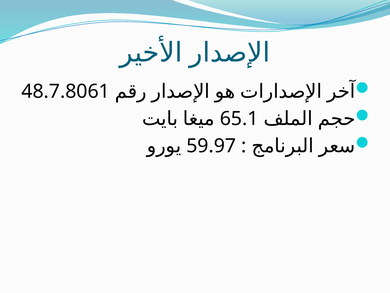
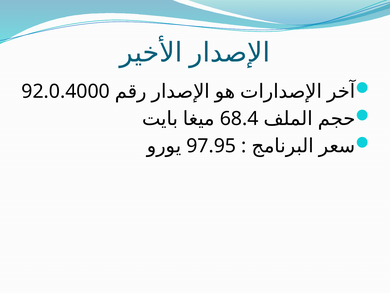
48.7.8061: 48.7.8061 -> 92.0.4000
65.1: 65.1 -> 68.4
59.97: 59.97 -> 97.95
